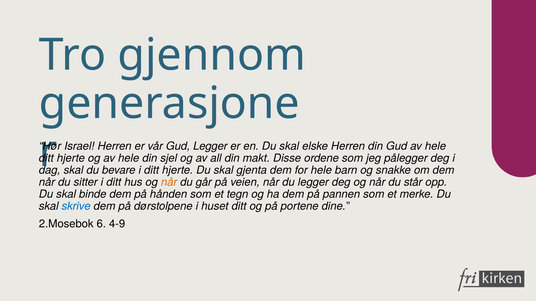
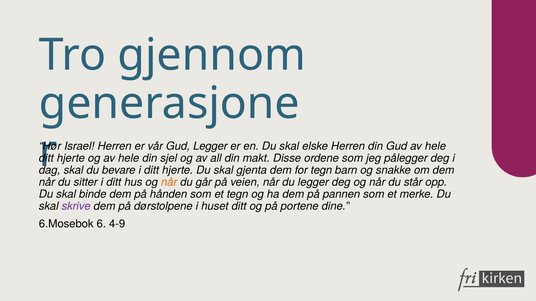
for hele: hele -> tegn
skrive colour: blue -> purple
2.Mosebok: 2.Mosebok -> 6.Mosebok
